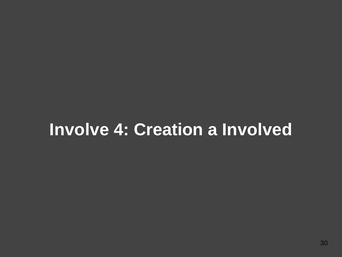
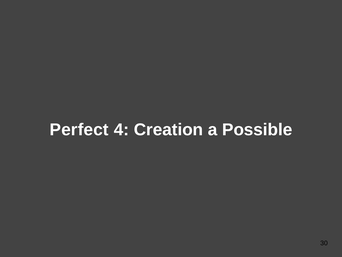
Involve: Involve -> Perfect
Involved: Involved -> Possible
